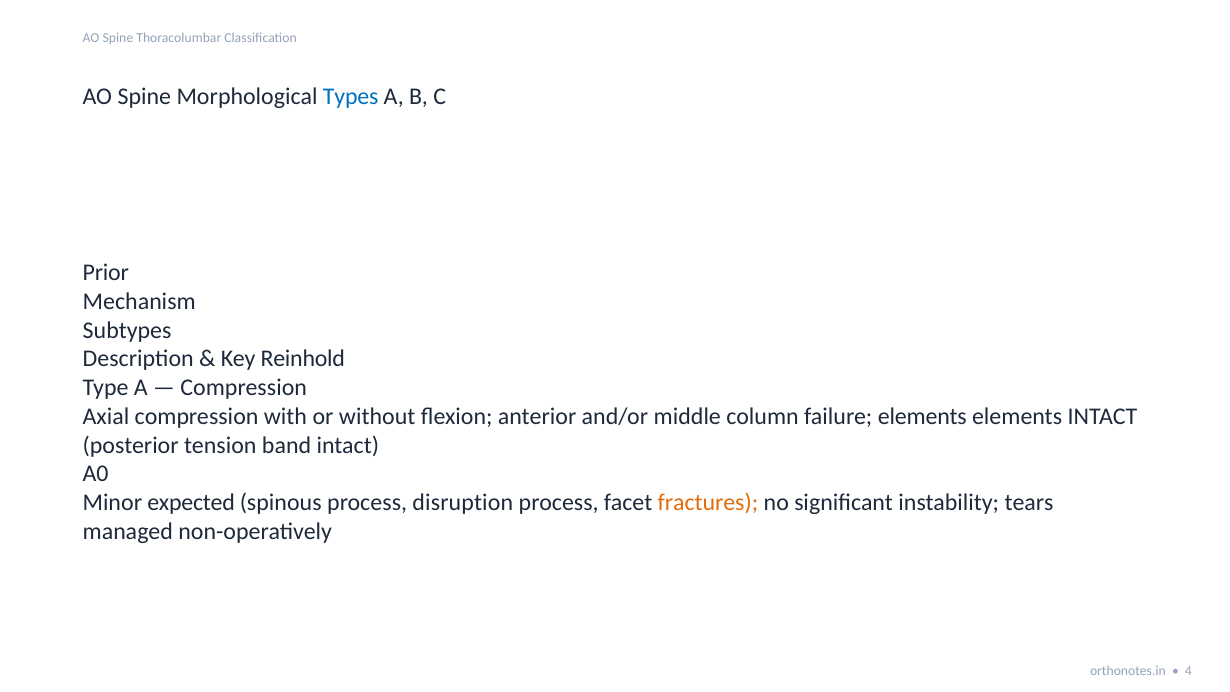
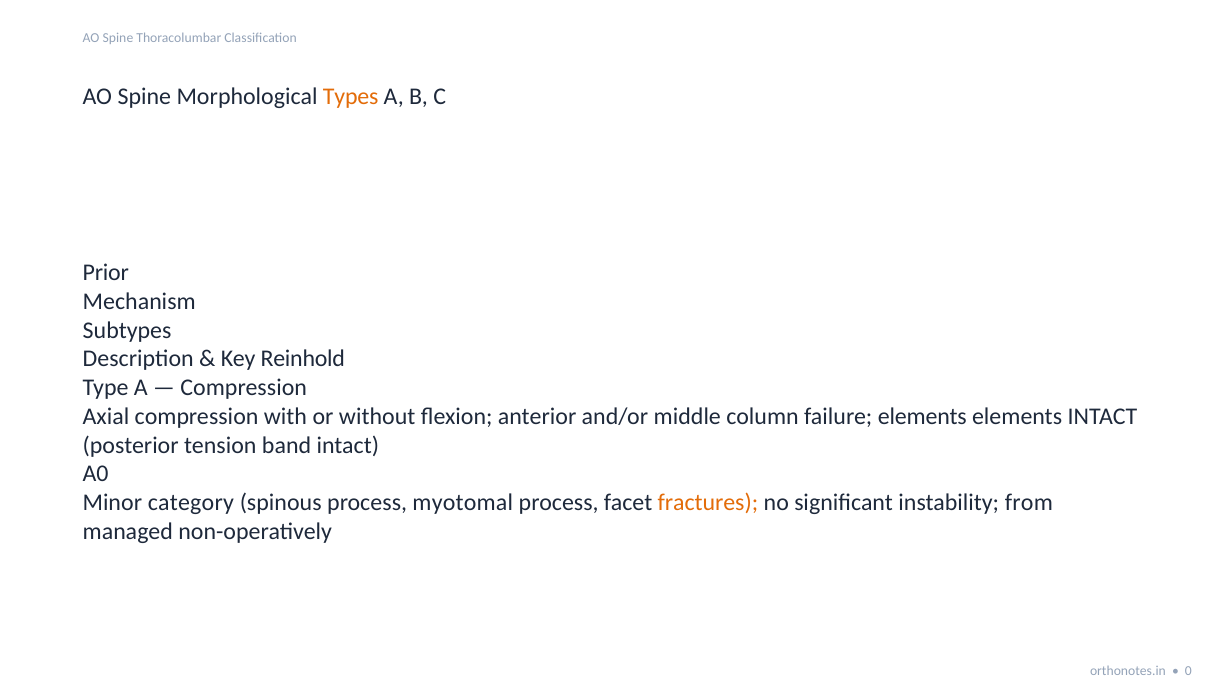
Types colour: blue -> orange
expected: expected -> category
disruption: disruption -> myotomal
tears: tears -> from
4: 4 -> 0
